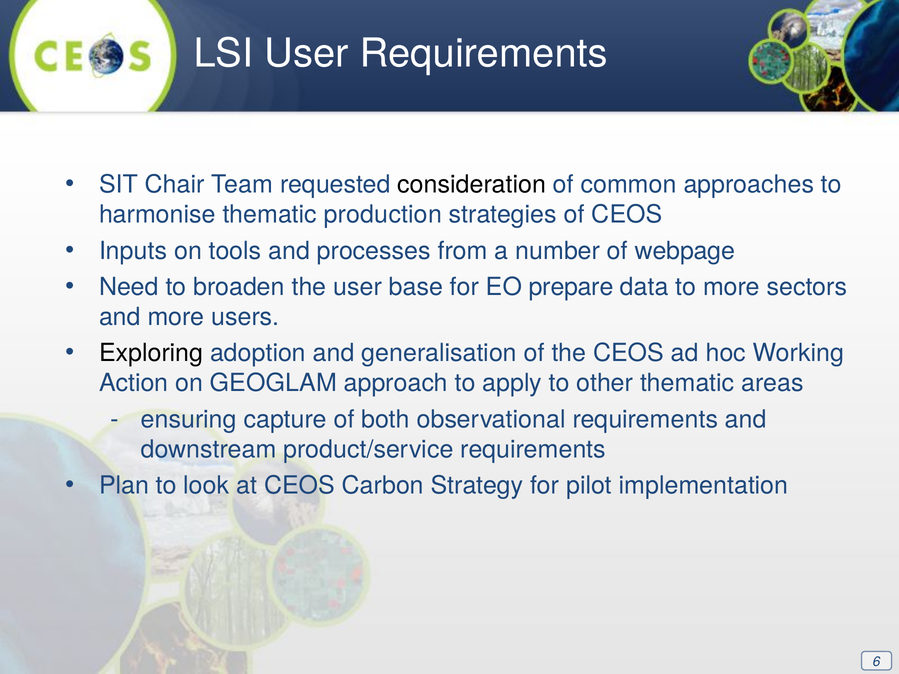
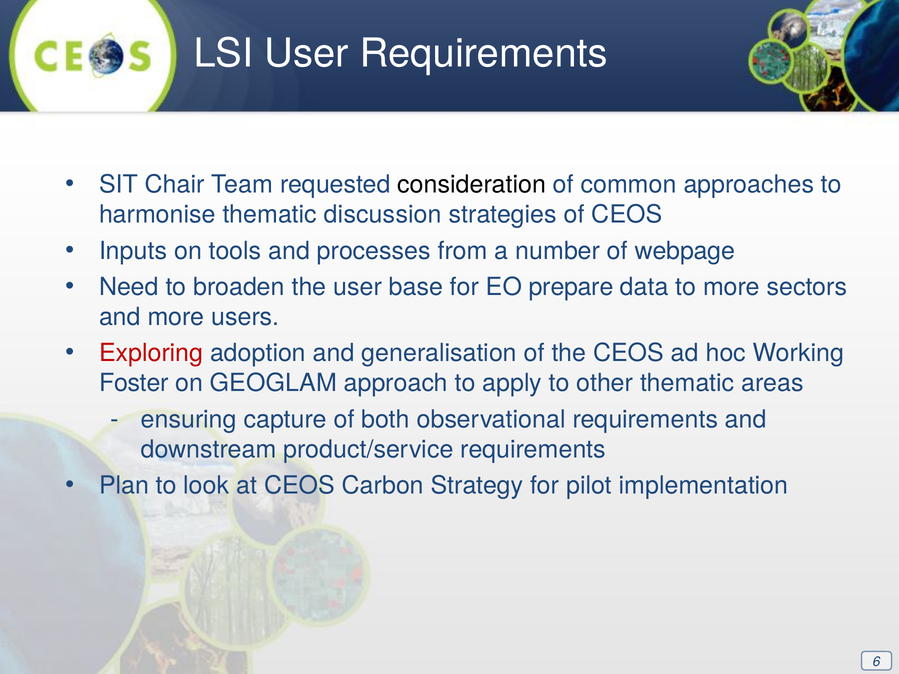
production: production -> discussion
Exploring colour: black -> red
Action: Action -> Foster
